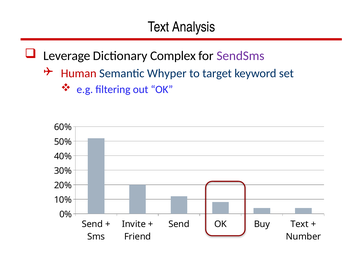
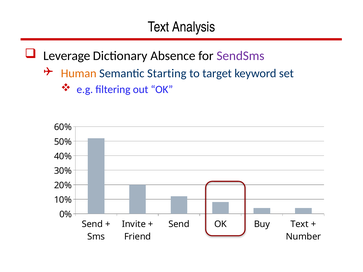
Complex: Complex -> Absence
Human colour: red -> orange
Whyper: Whyper -> Starting
